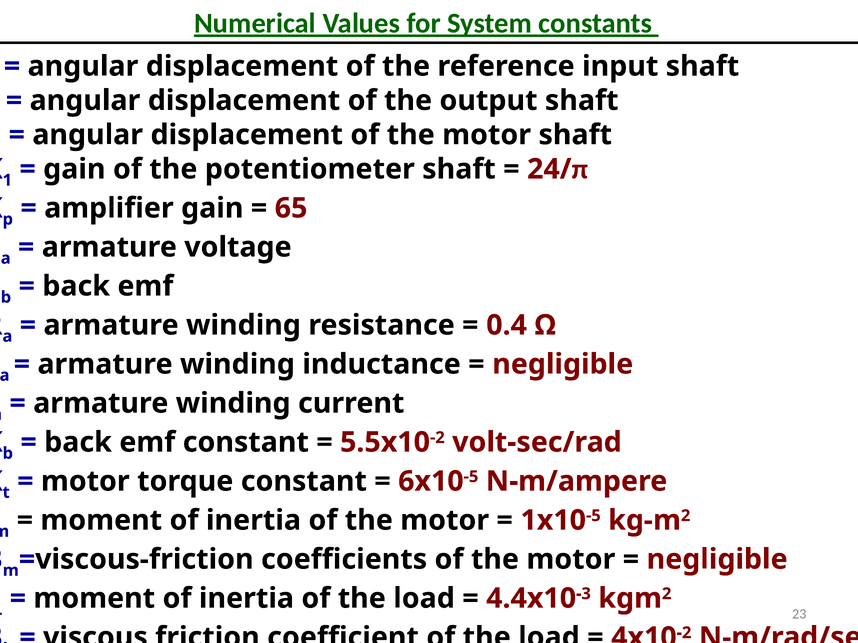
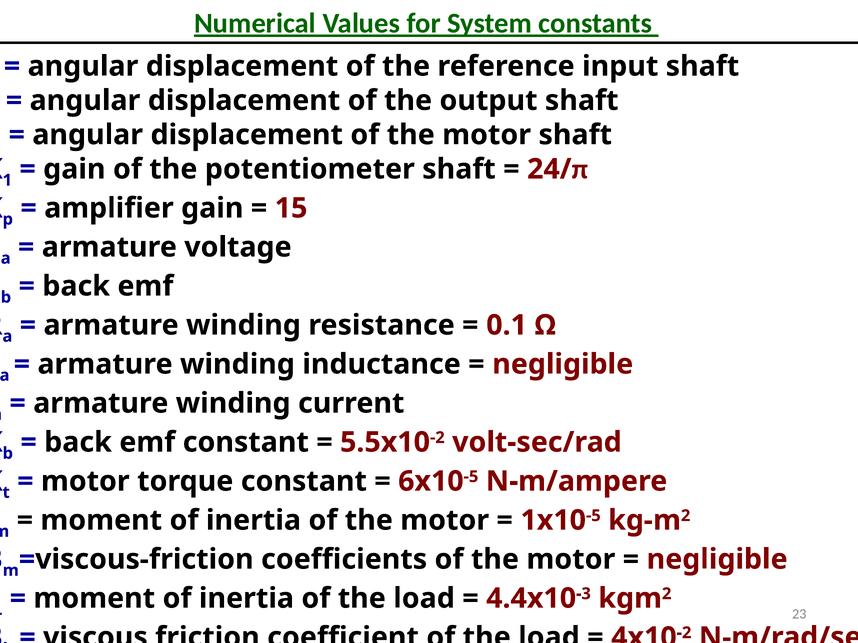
65: 65 -> 15
0.4: 0.4 -> 0.1
